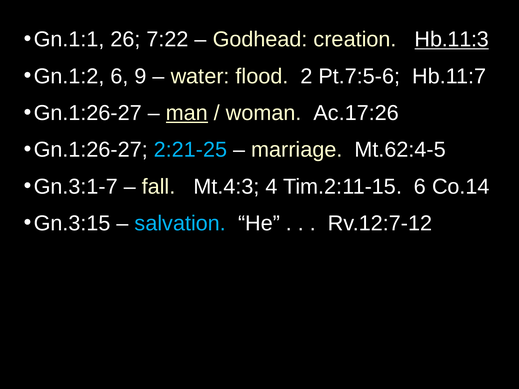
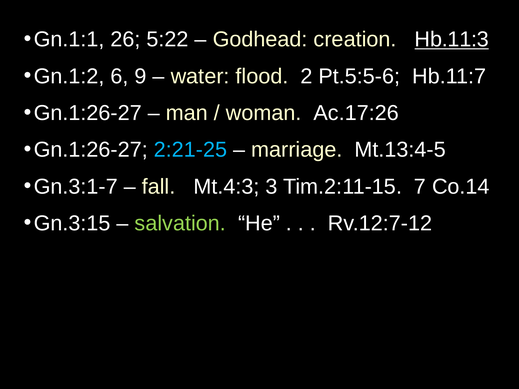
7:22: 7:22 -> 5:22
Pt.7:5-6: Pt.7:5-6 -> Pt.5:5-6
man underline: present -> none
Mt.62:4-5: Mt.62:4-5 -> Mt.13:4-5
4: 4 -> 3
Tim.2:11-15 6: 6 -> 7
salvation colour: light blue -> light green
